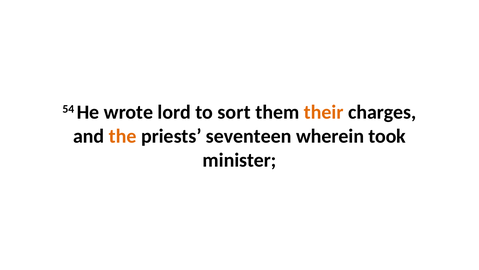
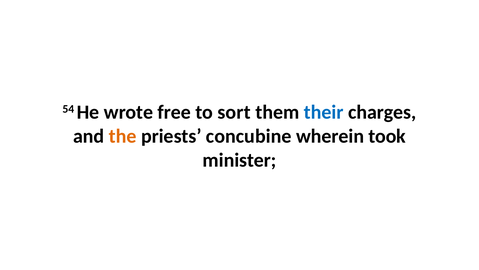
lord: lord -> free
their colour: orange -> blue
seventeen: seventeen -> concubine
